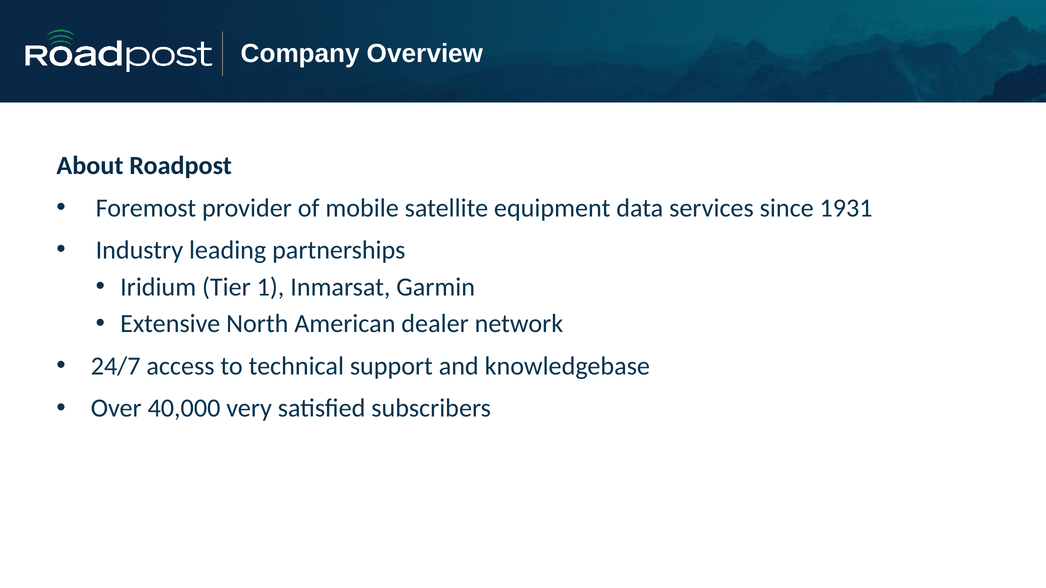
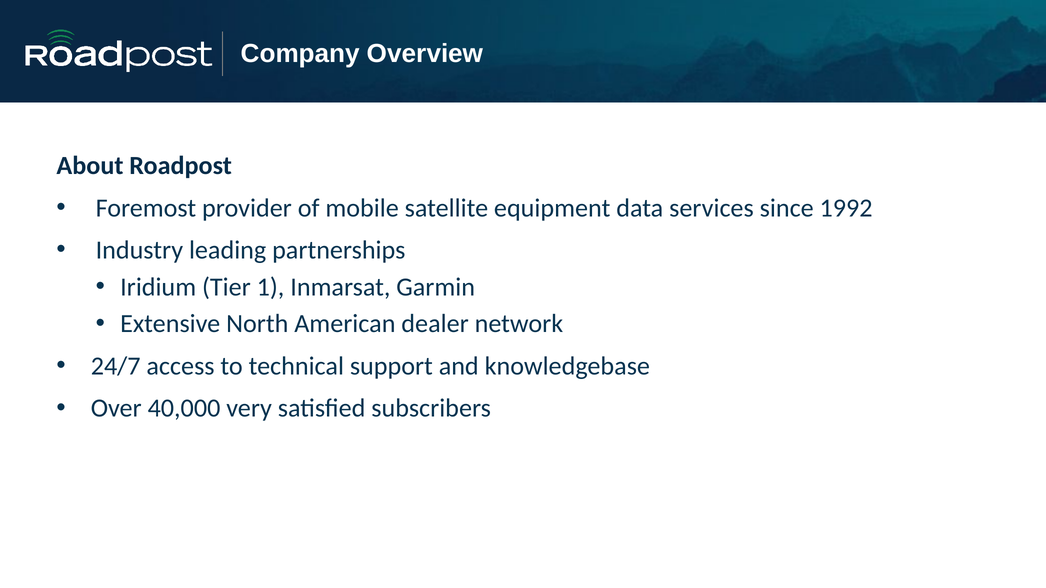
1931: 1931 -> 1992
